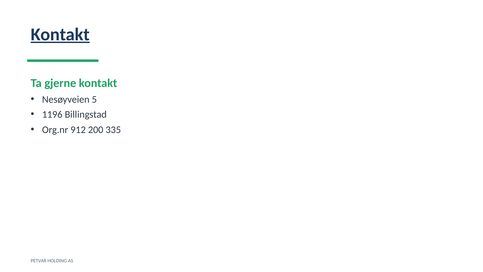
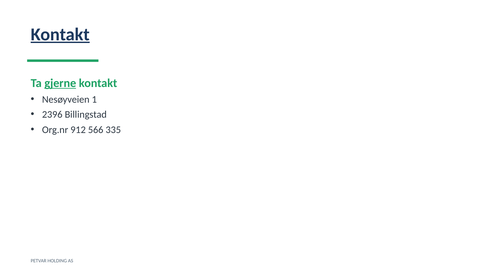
gjerne underline: none -> present
5: 5 -> 1
1196: 1196 -> 2396
200: 200 -> 566
